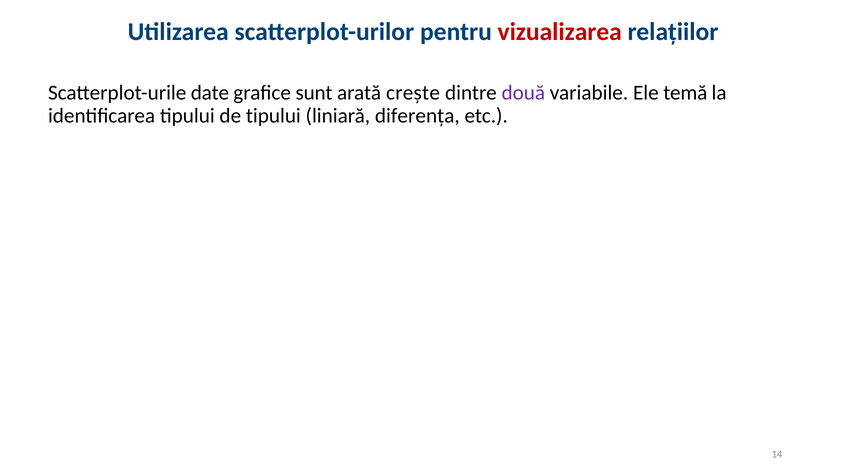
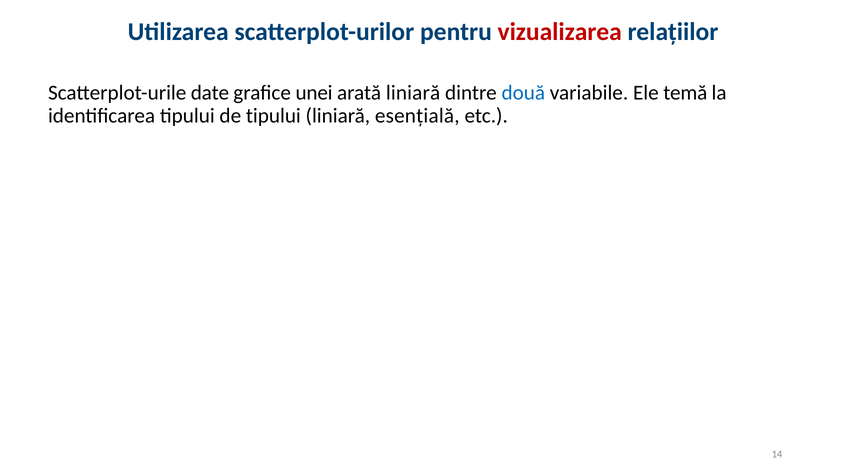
sunt: sunt -> unei
arată crește: crește -> liniară
două colour: purple -> blue
diferența: diferența -> esențială
